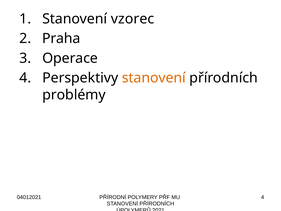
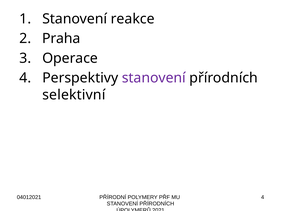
vzorec: vzorec -> reakce
stanovení at (154, 78) colour: orange -> purple
problémy: problémy -> selektivní
